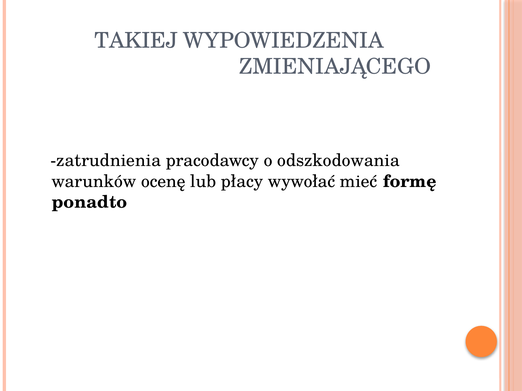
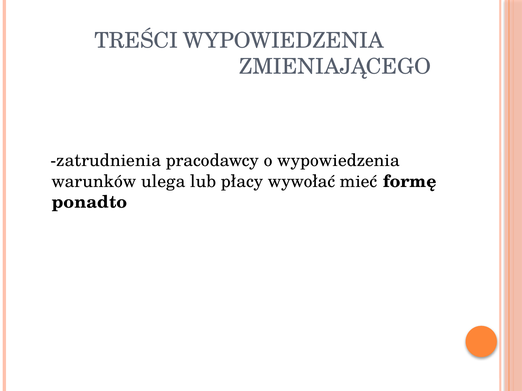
TAKIEJ: TAKIEJ -> TREŚCI
o odszkodowania: odszkodowania -> wypowiedzenia
ocenę: ocenę -> ulega
